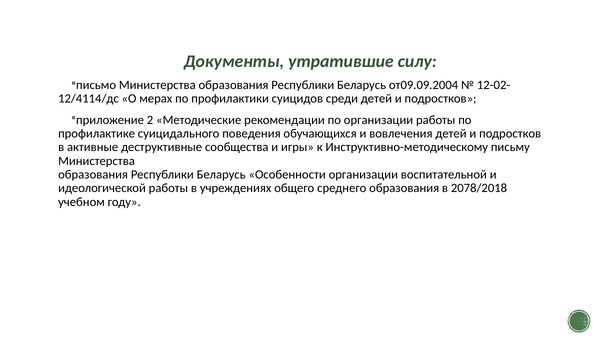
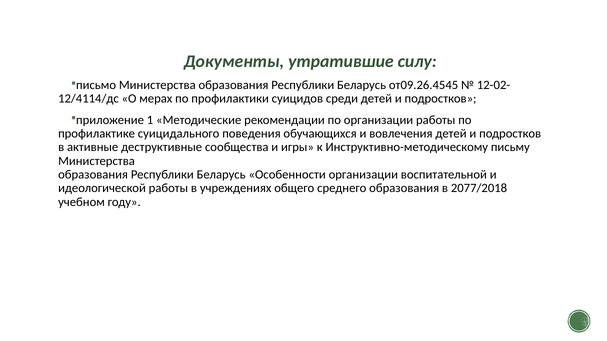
от09.09.2004: от09.09.2004 -> от09.26.4545
2: 2 -> 1
2078/2018: 2078/2018 -> 2077/2018
